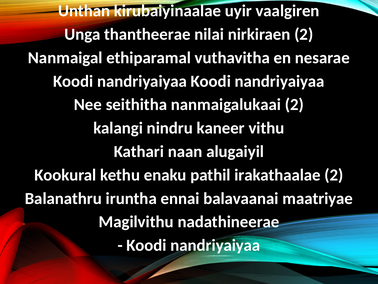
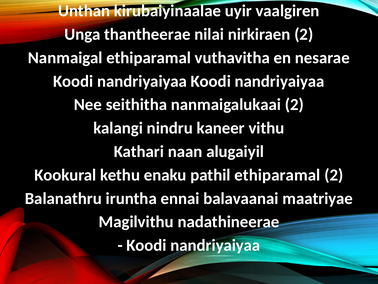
pathil irakathaalae: irakathaalae -> ethiparamal
